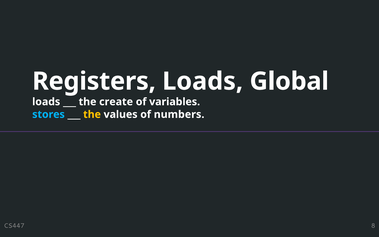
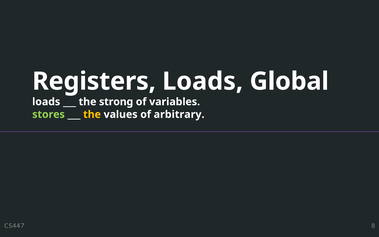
create: create -> strong
stores colour: light blue -> light green
numbers: numbers -> arbitrary
